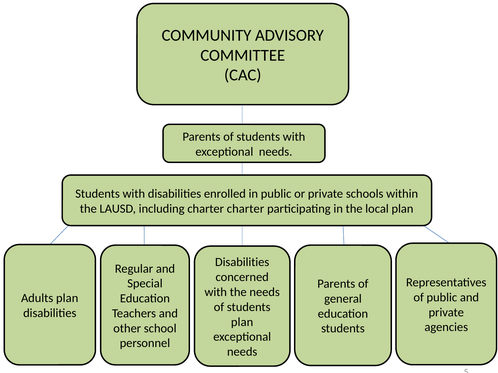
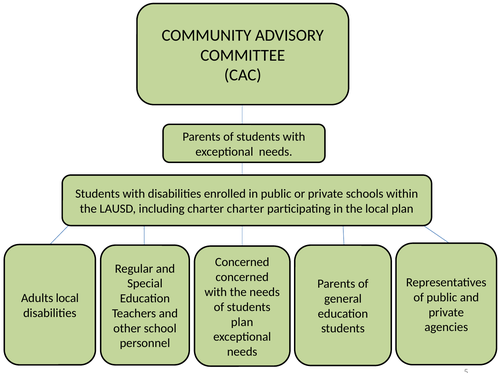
Disabilities at (242, 263): Disabilities -> Concerned
Adults plan: plan -> local
